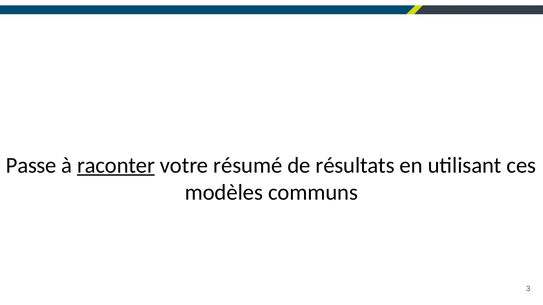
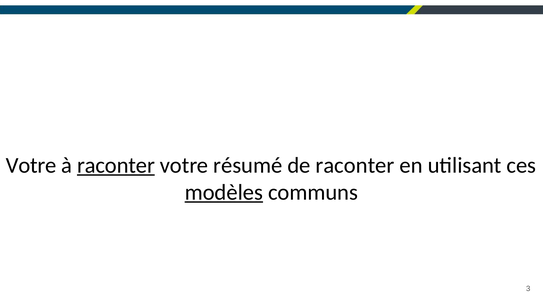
Passe at (31, 166): Passe -> Votre
de résultats: résultats -> raconter
modèles underline: none -> present
